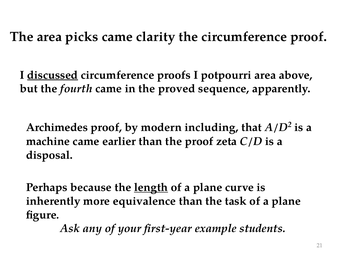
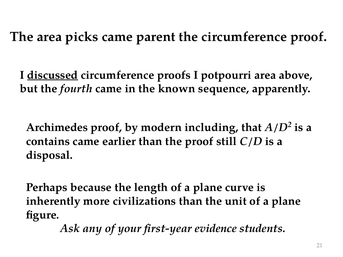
clarity: clarity -> parent
proved: proved -> known
machine: machine -> contains
zeta: zeta -> still
length underline: present -> none
equivalence: equivalence -> civilizations
task: task -> unit
example: example -> evidence
